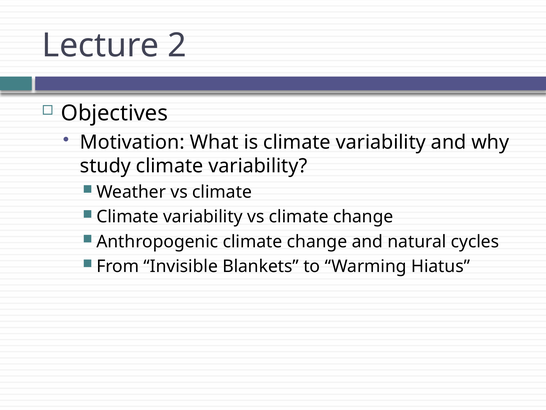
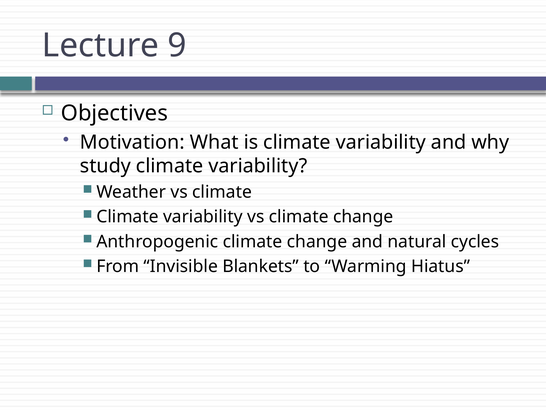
2: 2 -> 9
